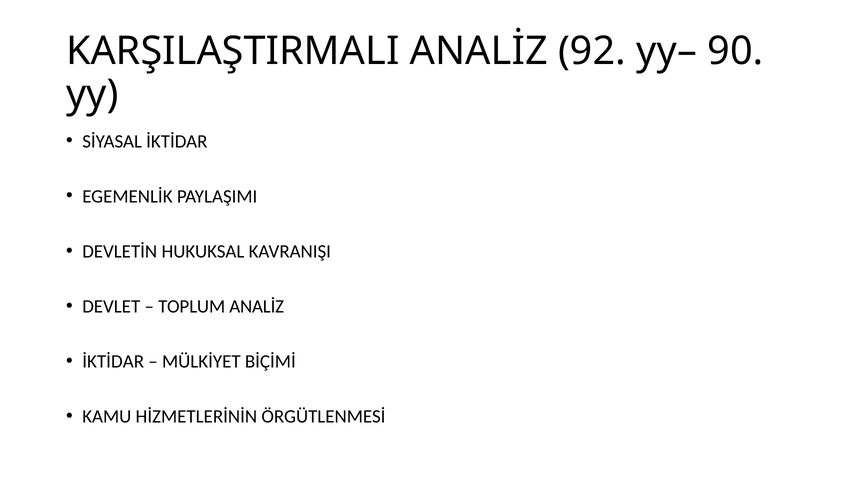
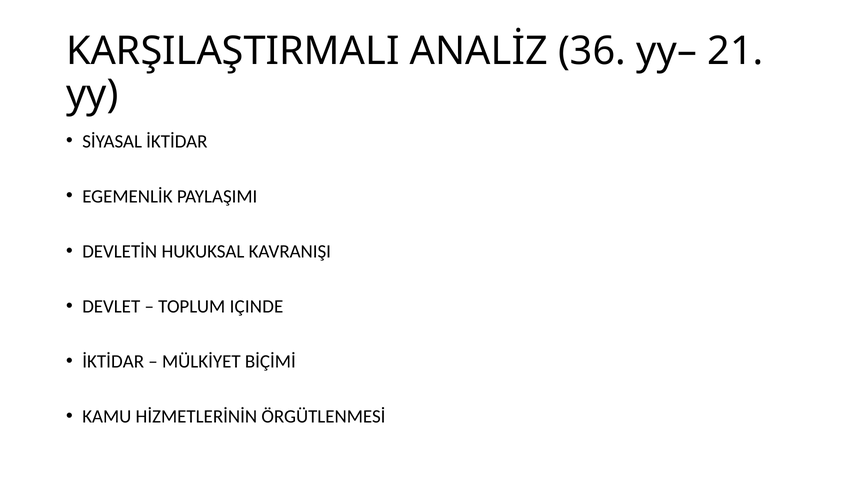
92: 92 -> 36
90: 90 -> 21
TOPLUM ANALİZ: ANALİZ -> IÇINDE
